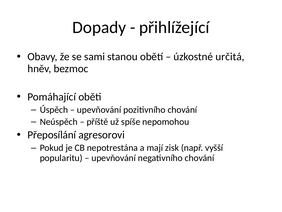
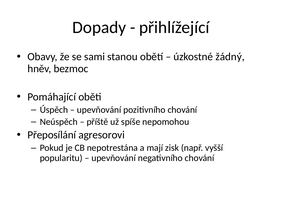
určitá: určitá -> žádný
